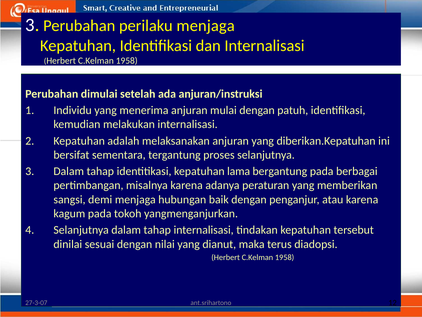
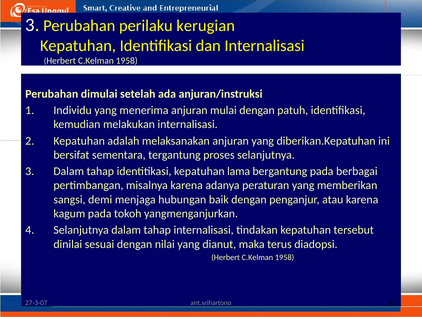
perilaku menjaga: menjaga -> kerugian
